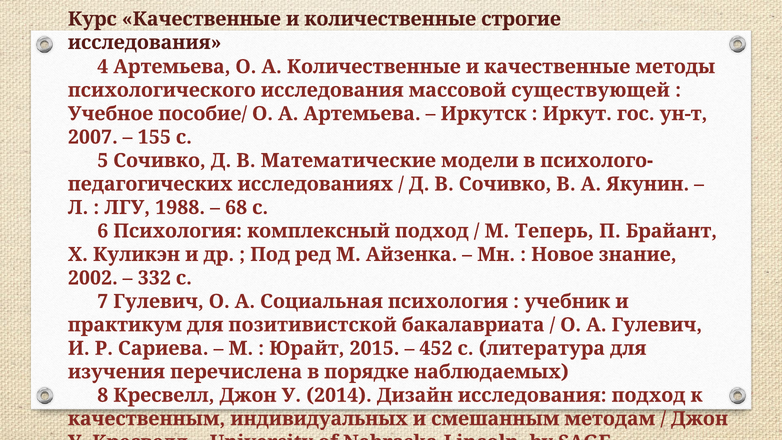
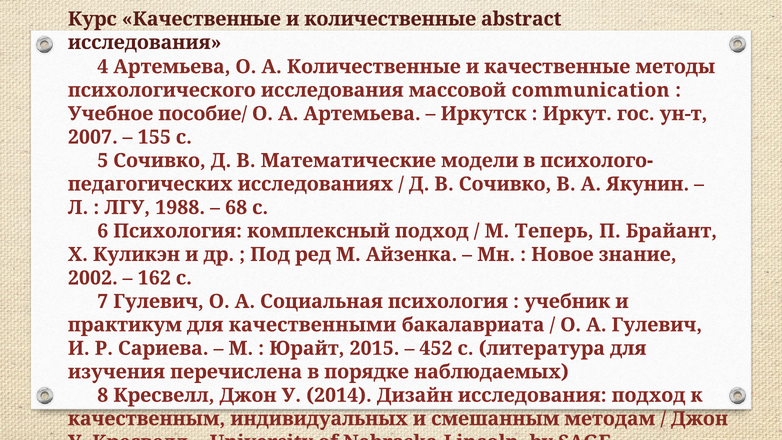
строгие: строгие -> abstract
существующей: существующей -> communication
332: 332 -> 162
позитивистской: позитивистской -> качественными
